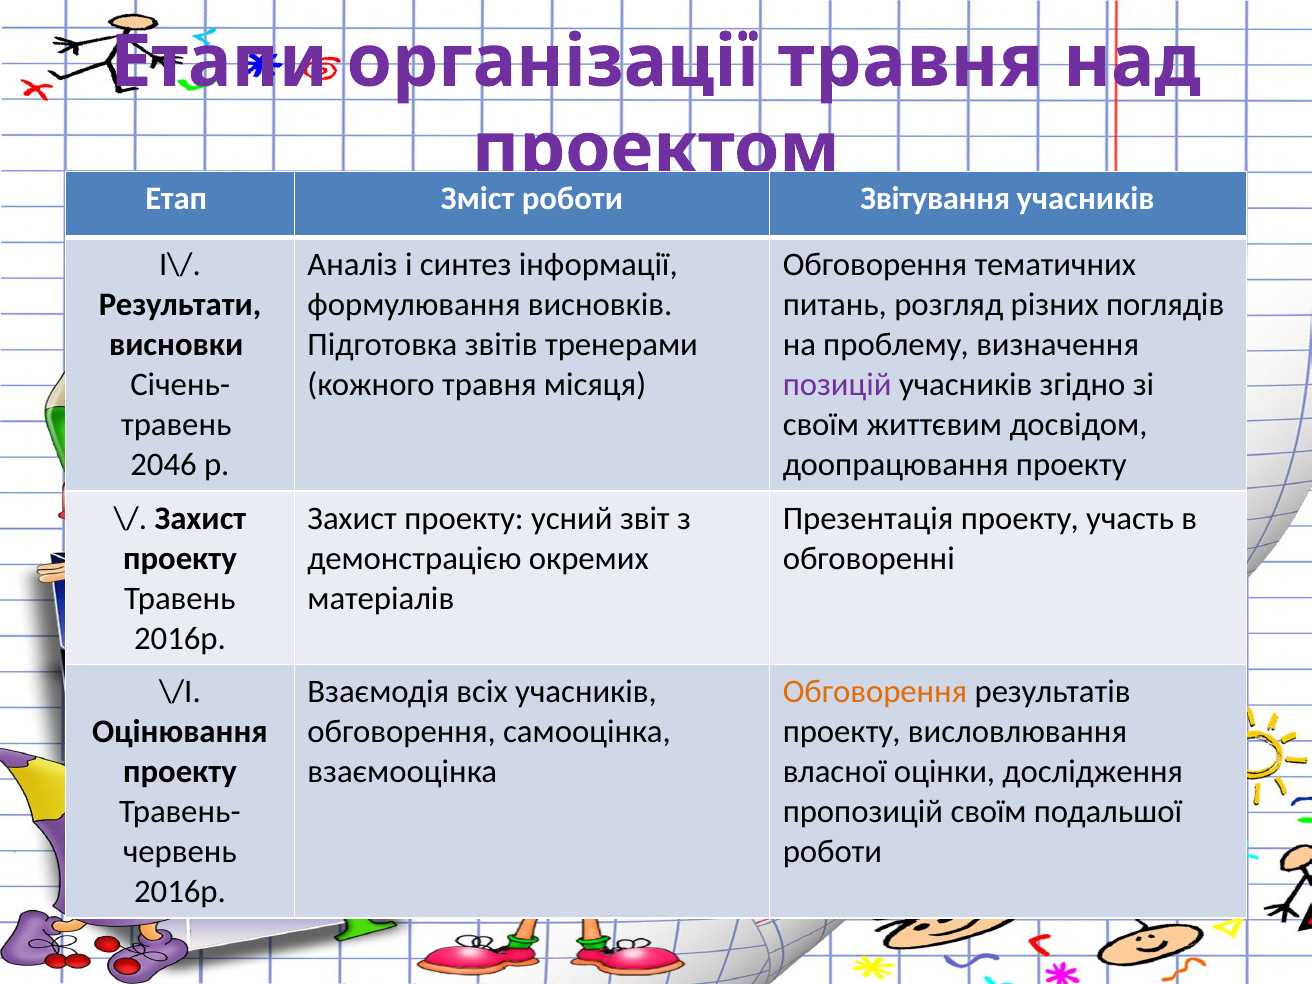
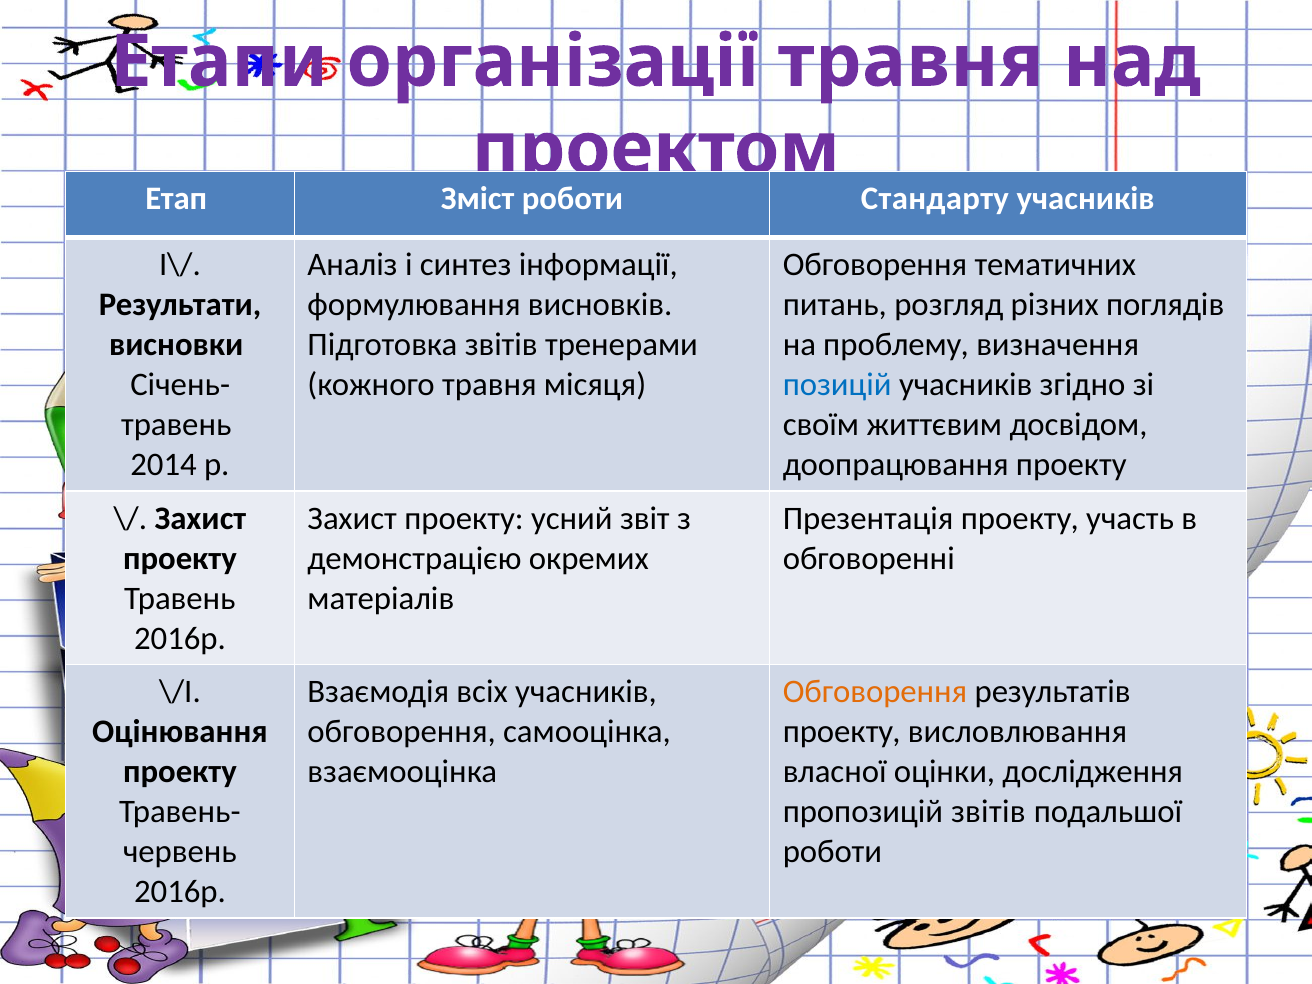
Звітування: Звітування -> Стандарту
позицій colour: purple -> blue
2046: 2046 -> 2014
пропозицій своїм: своїм -> звітів
